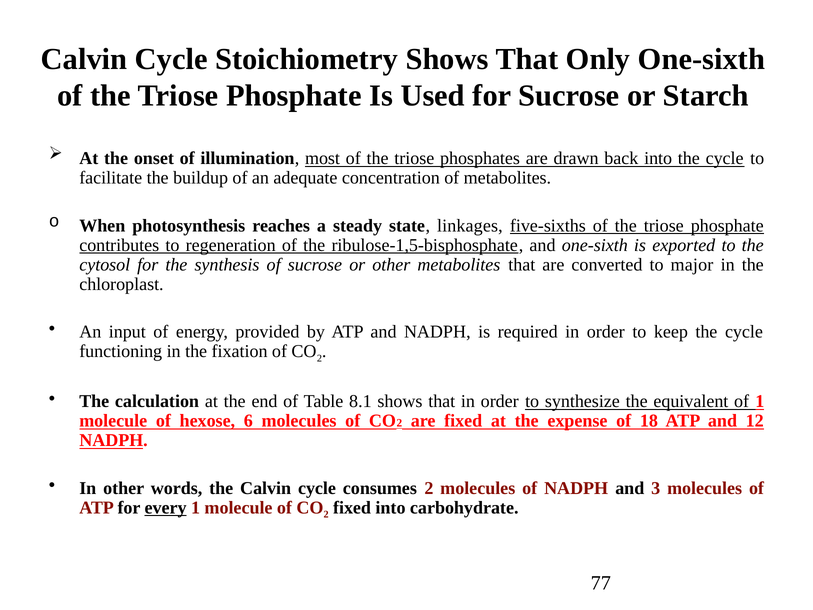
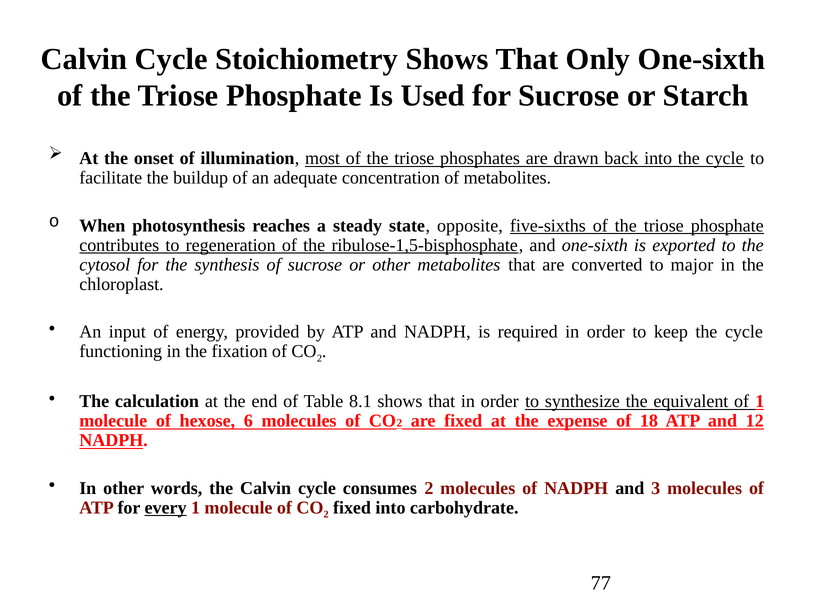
linkages: linkages -> opposite
